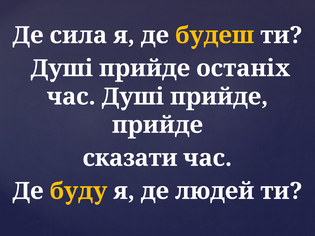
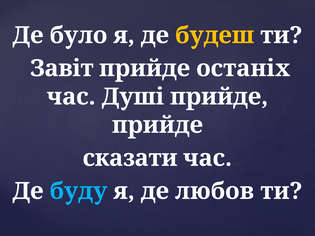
сила: сила -> було
Душі at (62, 68): Душі -> Завіт
буду colour: yellow -> light blue
людей: людей -> любов
